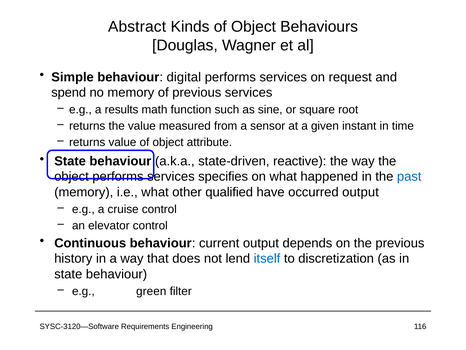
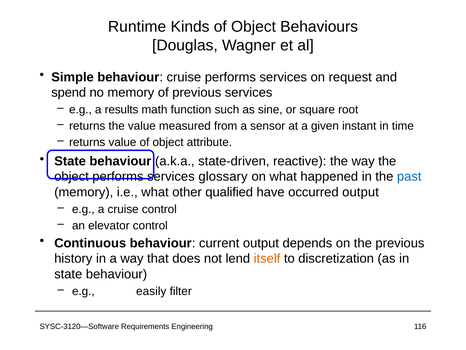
Abstract: Abstract -> Runtime
behaviour digital: digital -> cruise
specifies: specifies -> glossary
itself colour: blue -> orange
green: green -> easily
